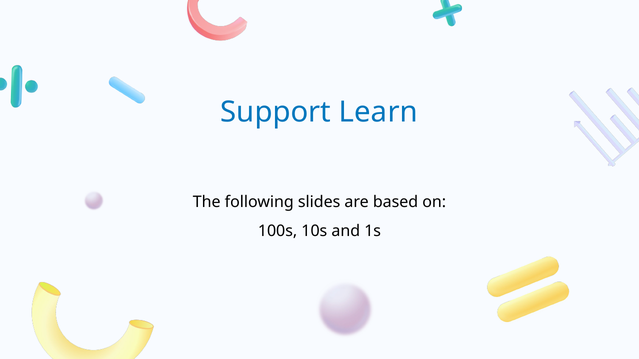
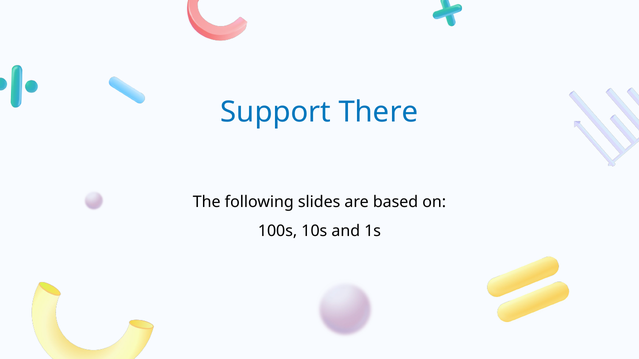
Learn: Learn -> There
